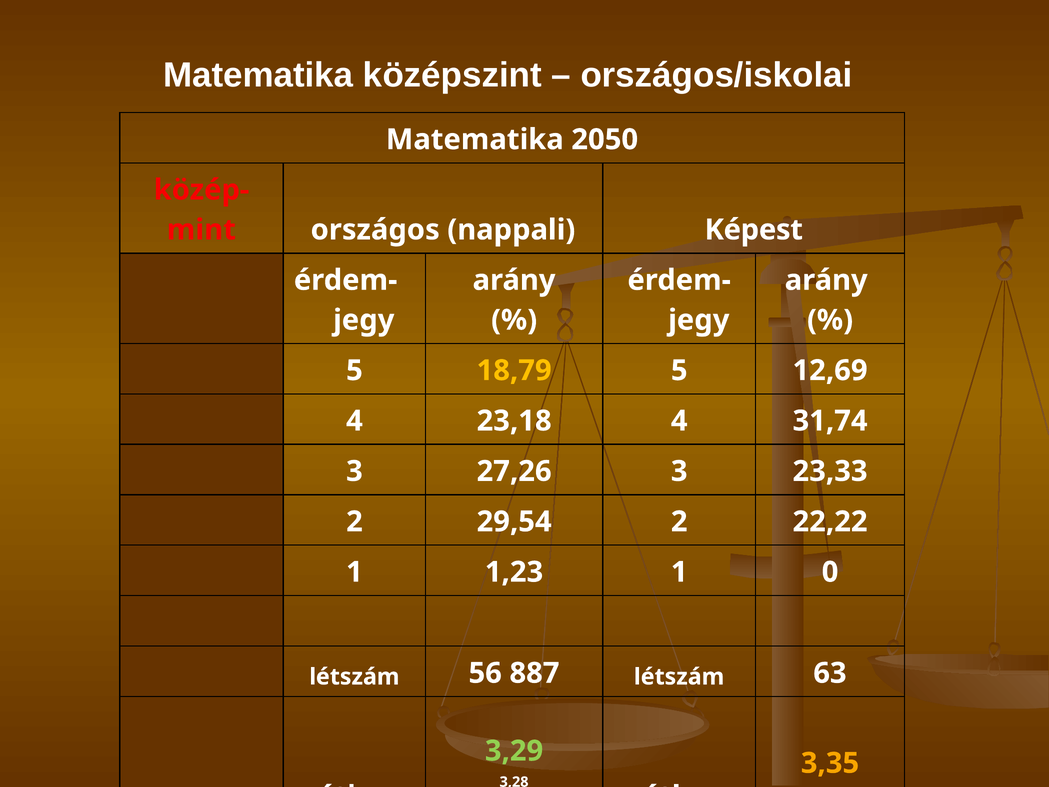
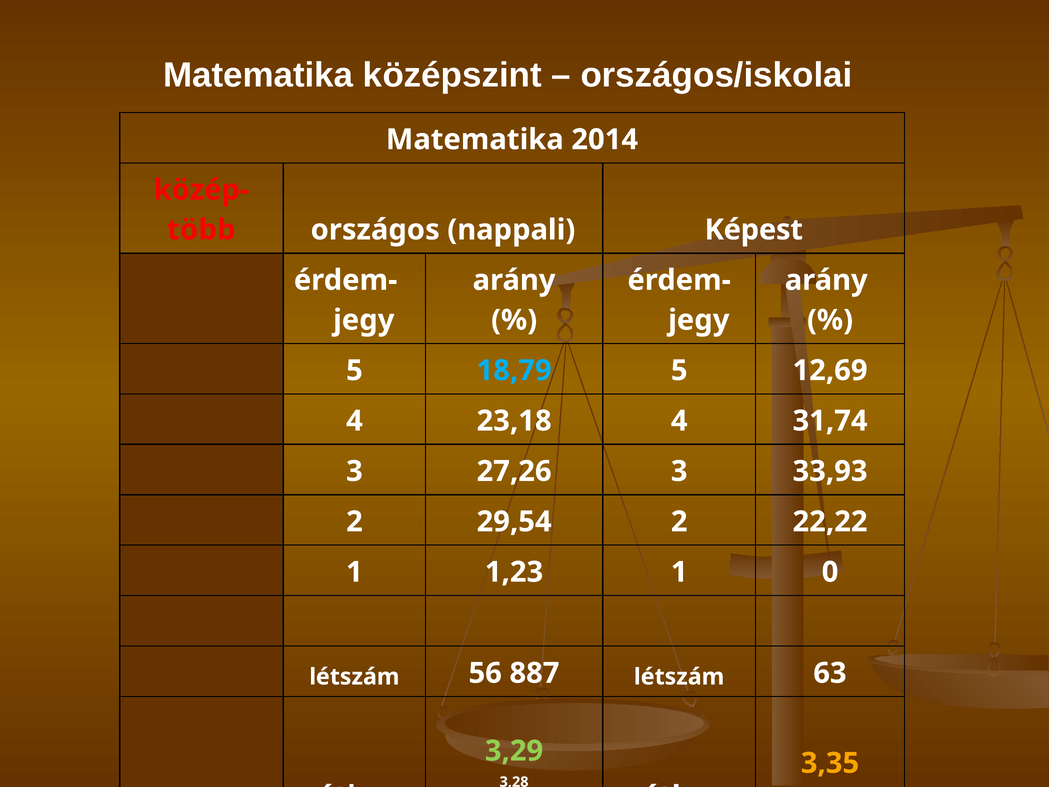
2050: 2050 -> 2014
mint: mint -> több
18,79 colour: yellow -> light blue
23,33: 23,33 -> 33,93
